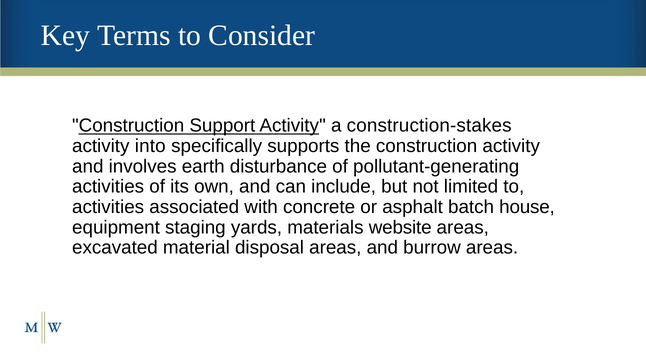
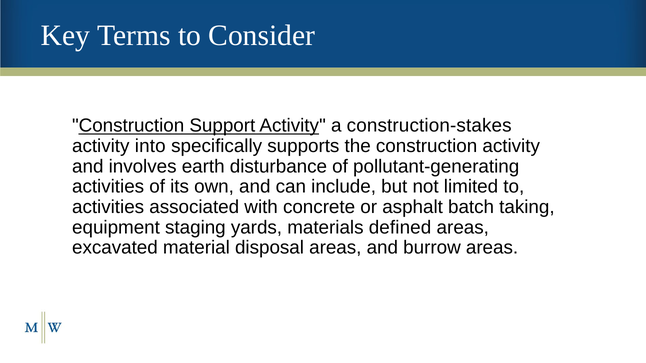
house: house -> taking
website: website -> defined
